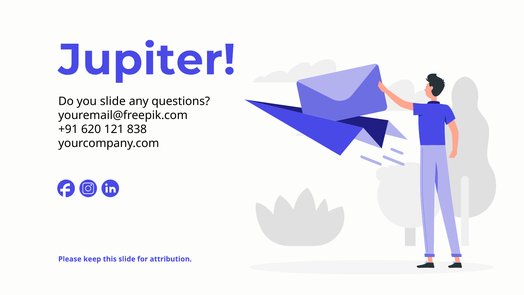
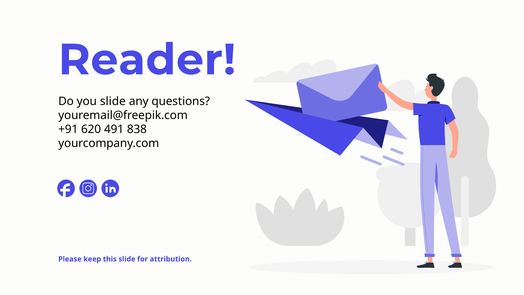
Jupiter: Jupiter -> Reader
121: 121 -> 491
